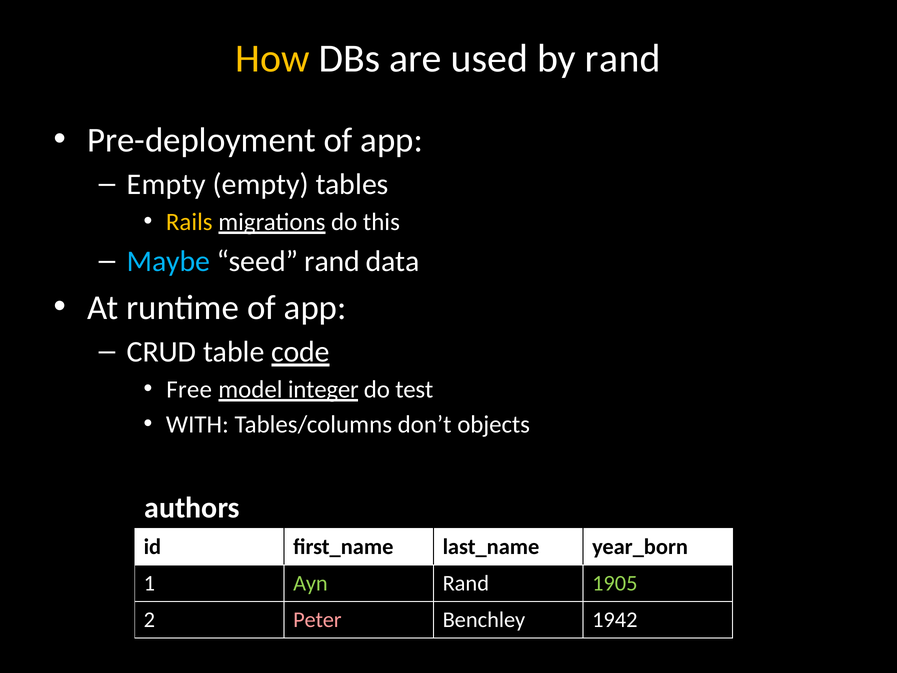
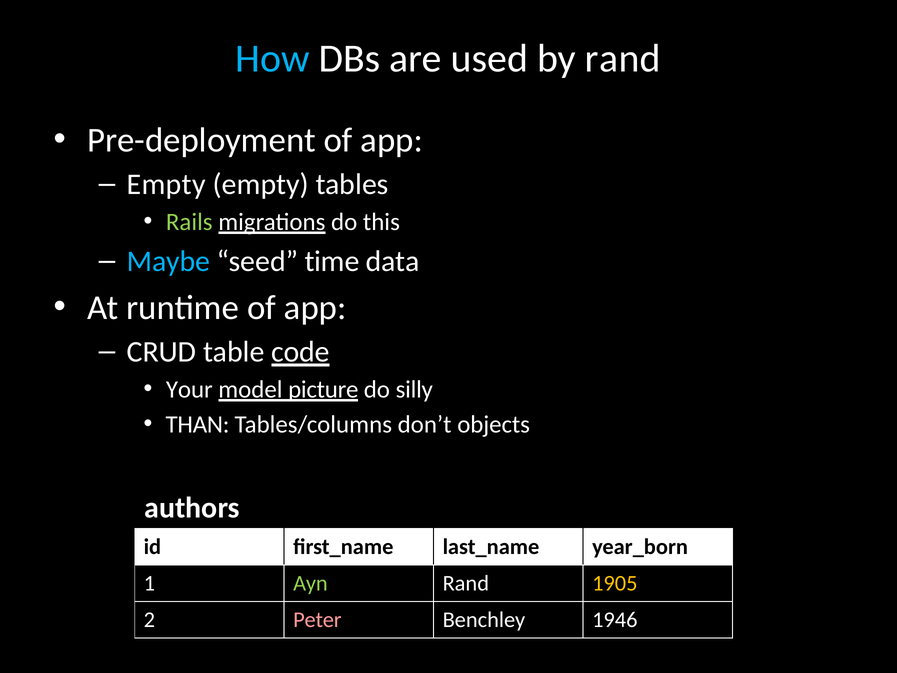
How colour: yellow -> light blue
Rails colour: yellow -> light green
seed rand: rand -> time
Free: Free -> Your
integer: integer -> picture
test: test -> silly
WITH: WITH -> THAN
1905 colour: light green -> yellow
1942: 1942 -> 1946
